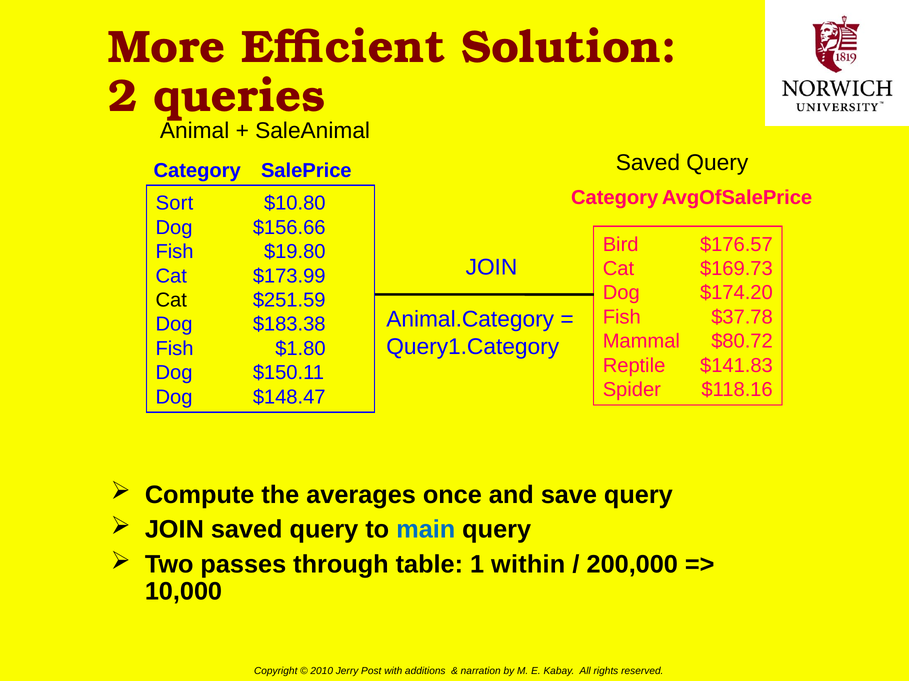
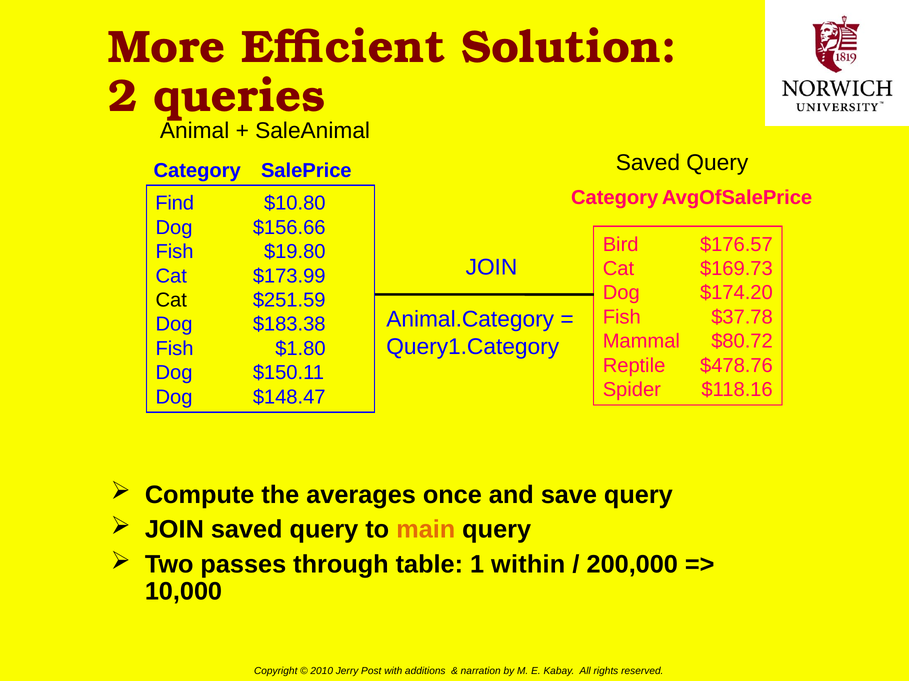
Sort: Sort -> Find
$141.83: $141.83 -> $478.76
main colour: blue -> orange
